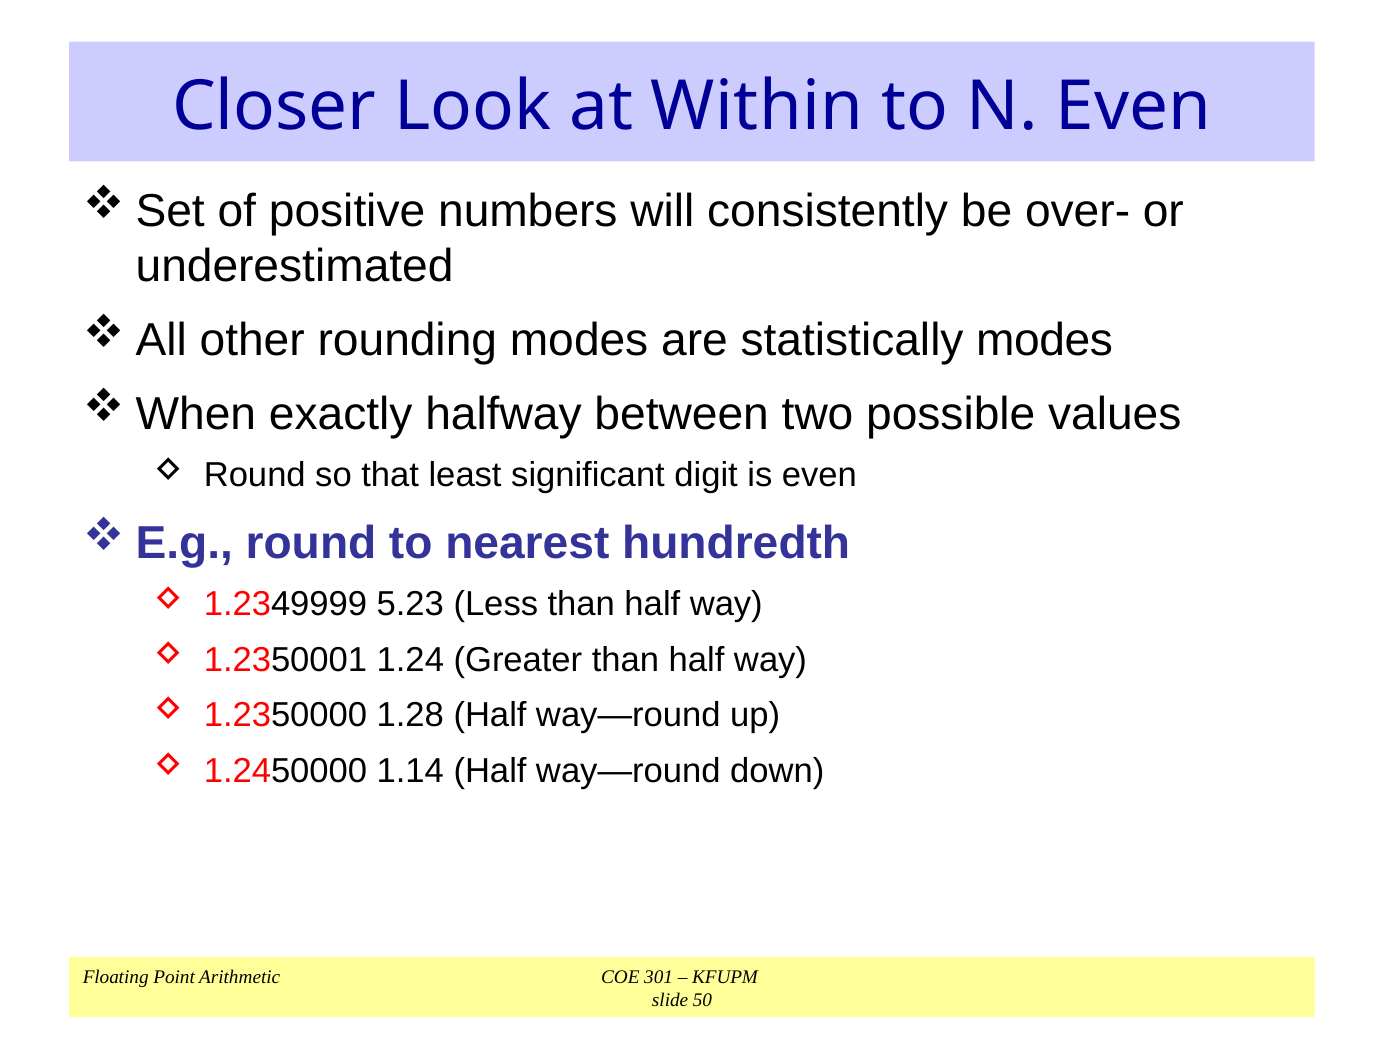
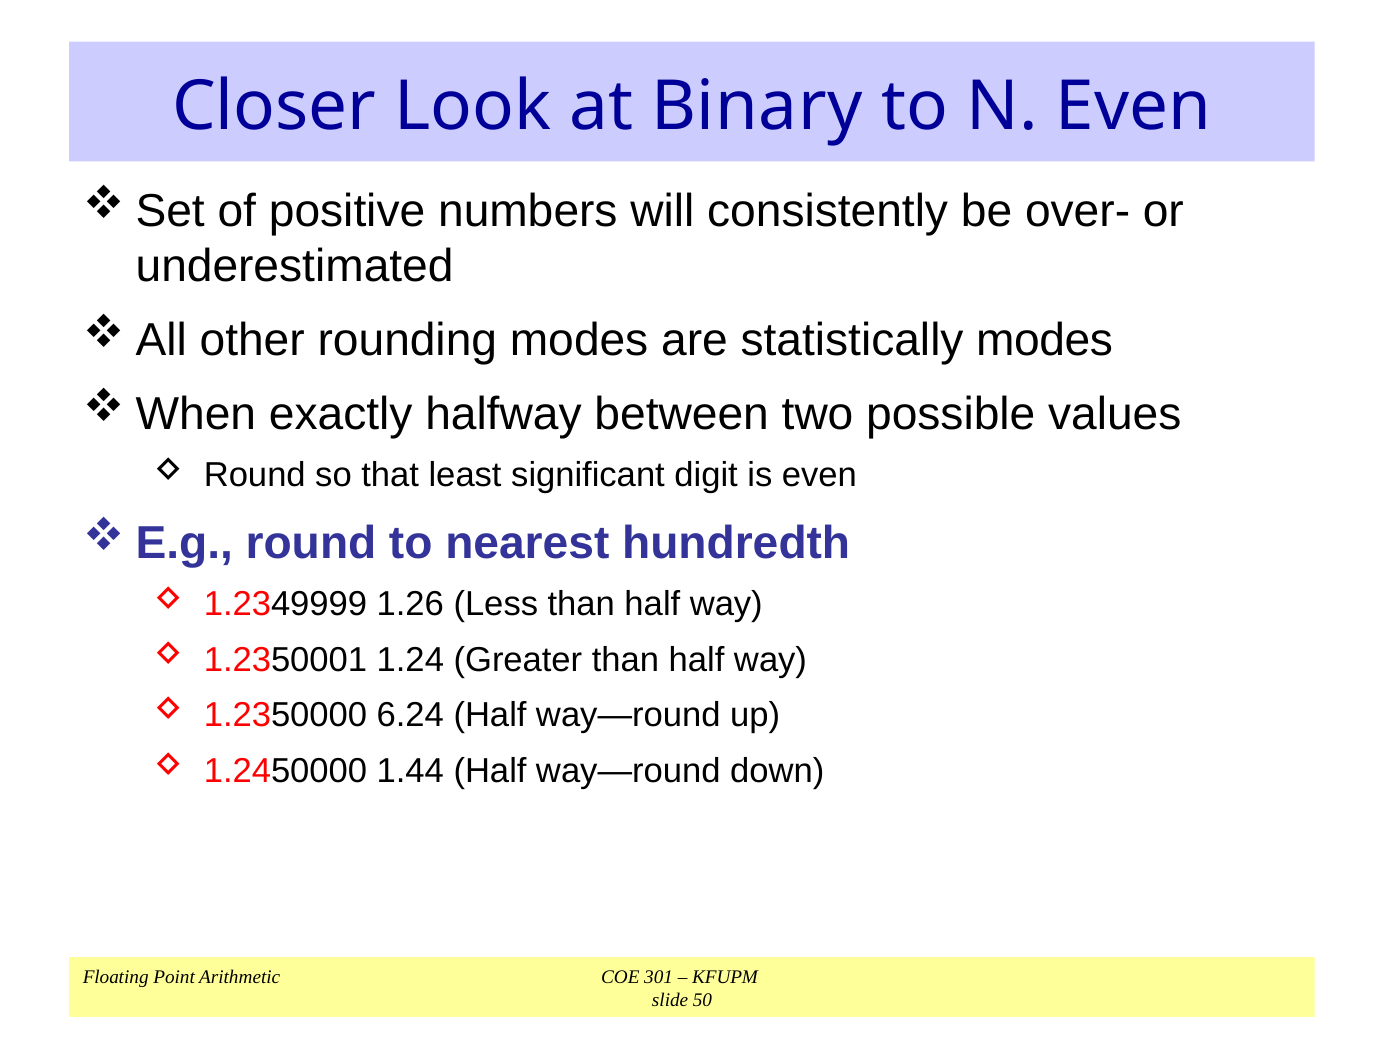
Within: Within -> Binary
5.23: 5.23 -> 1.26
1.28: 1.28 -> 6.24
1.14: 1.14 -> 1.44
